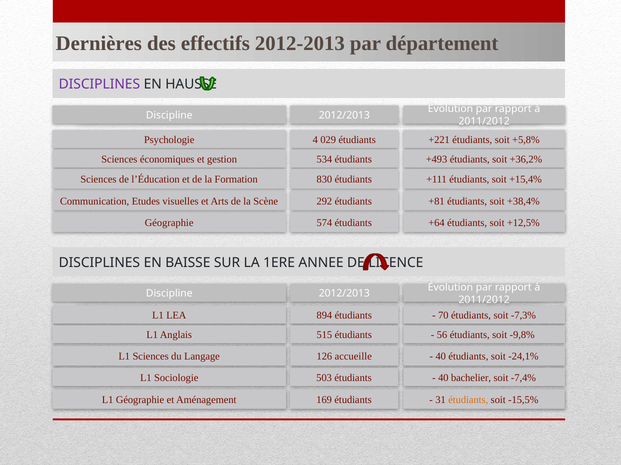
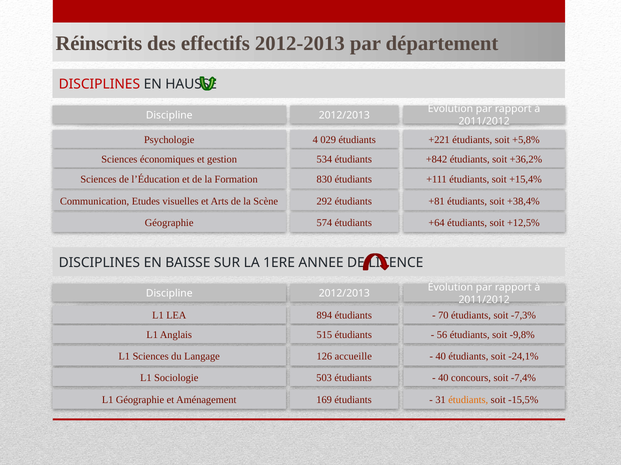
Dernières: Dernières -> Réinscrits
DISCIPLINES at (99, 85) colour: purple -> red
+493: +493 -> +842
bachelier: bachelier -> concours
